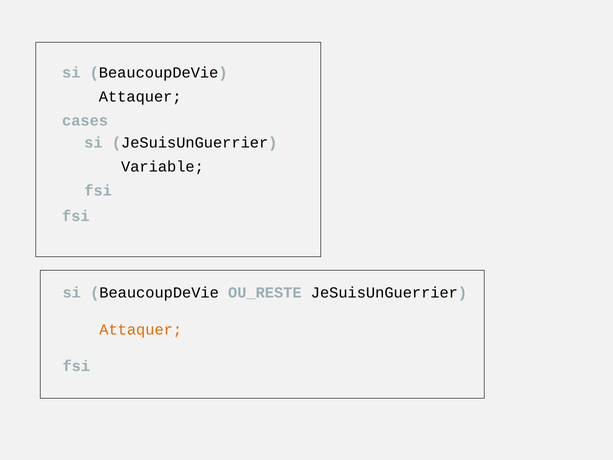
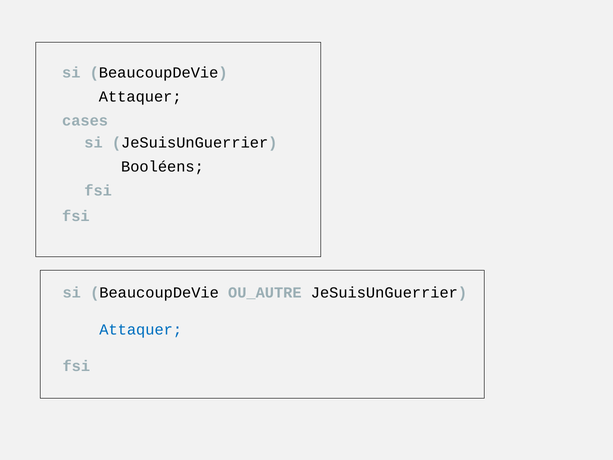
Variable: Variable -> Booléens
OU_RESTE: OU_RESTE -> OU_AUTRE
Attaquer at (141, 329) colour: orange -> blue
